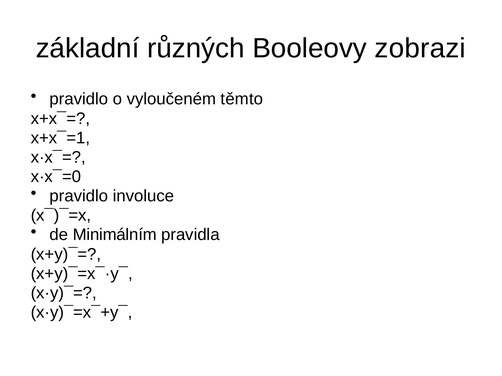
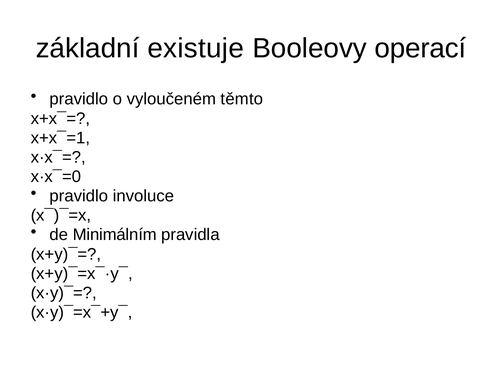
různých: různých -> existuje
zobrazi: zobrazi -> operací
